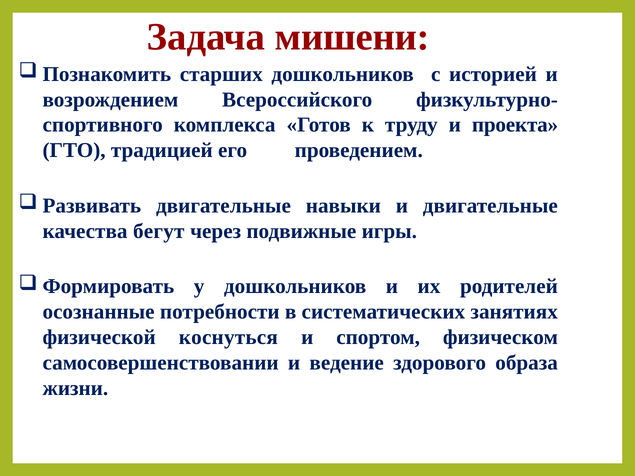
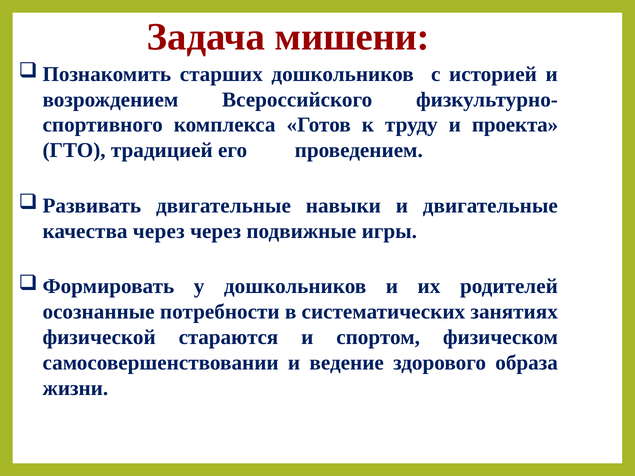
качества бегут: бегут -> через
коснуться: коснуться -> стараются
